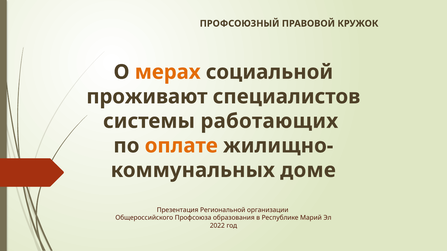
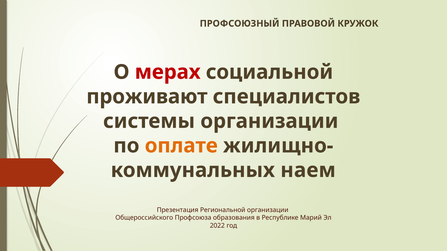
мерах colour: orange -> red
системы работающих: работающих -> организации
доме: доме -> наем
